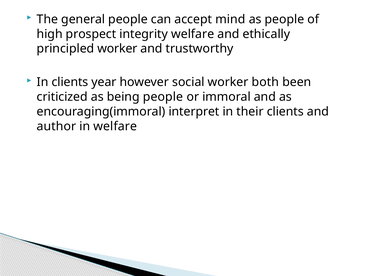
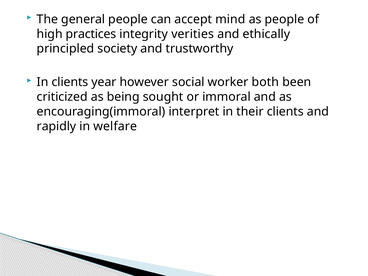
prospect: prospect -> practices
integrity welfare: welfare -> verities
principled worker: worker -> society
being people: people -> sought
author: author -> rapidly
